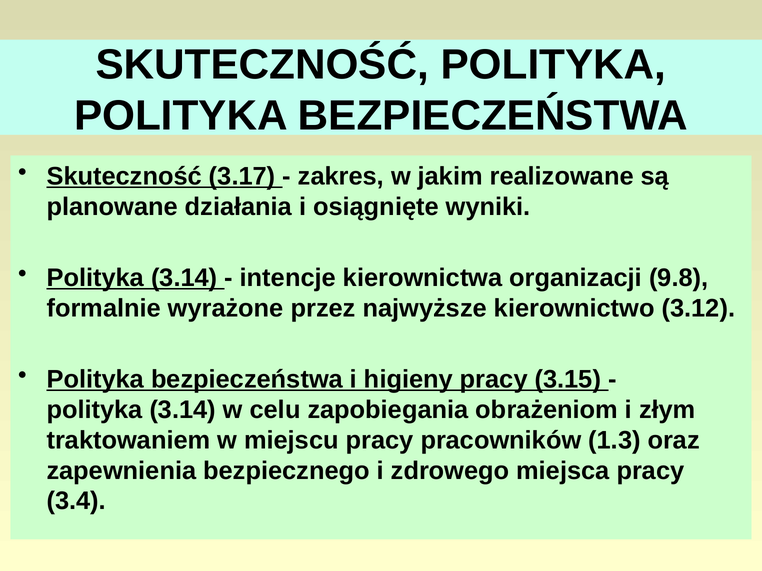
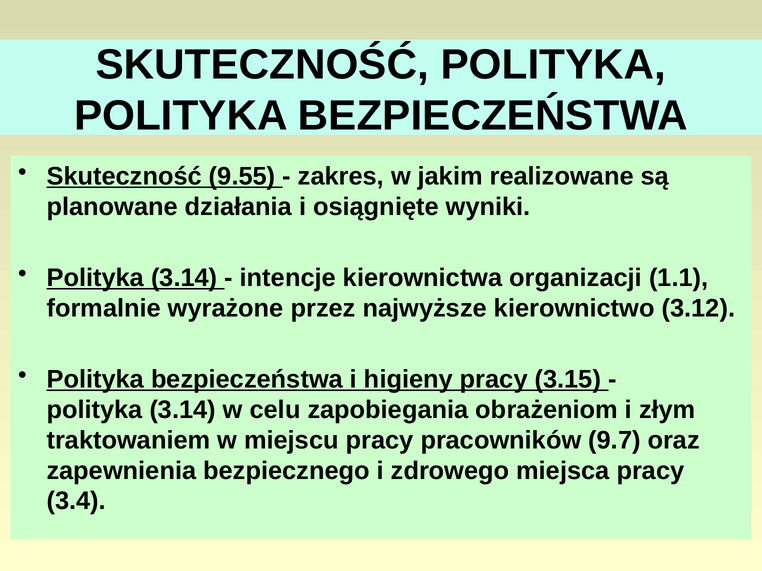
3.17: 3.17 -> 9.55
9.8: 9.8 -> 1.1
1.3: 1.3 -> 9.7
